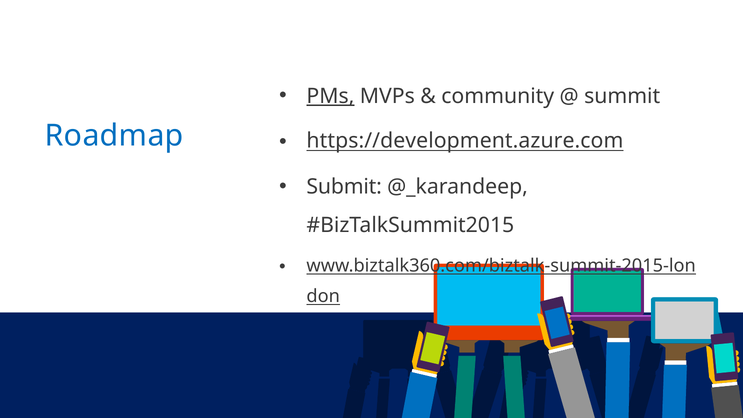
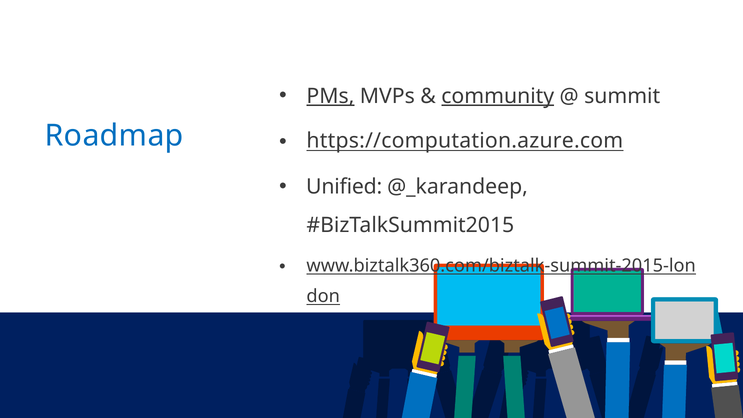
community underline: none -> present
https://development.azure.com: https://development.azure.com -> https://computation.azure.com
Submit: Submit -> Unified
